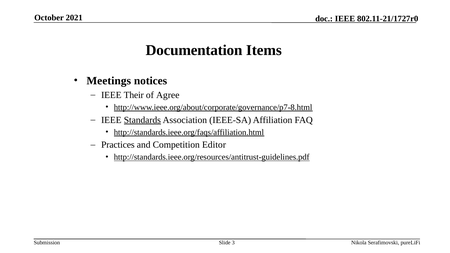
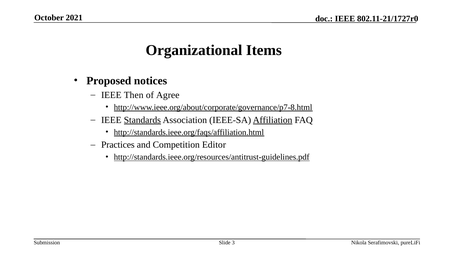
Documentation: Documentation -> Organizational
Meetings: Meetings -> Proposed
Their: Their -> Then
Affiliation underline: none -> present
